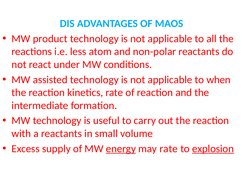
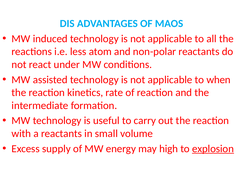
product: product -> induced
energy underline: present -> none
may rate: rate -> high
